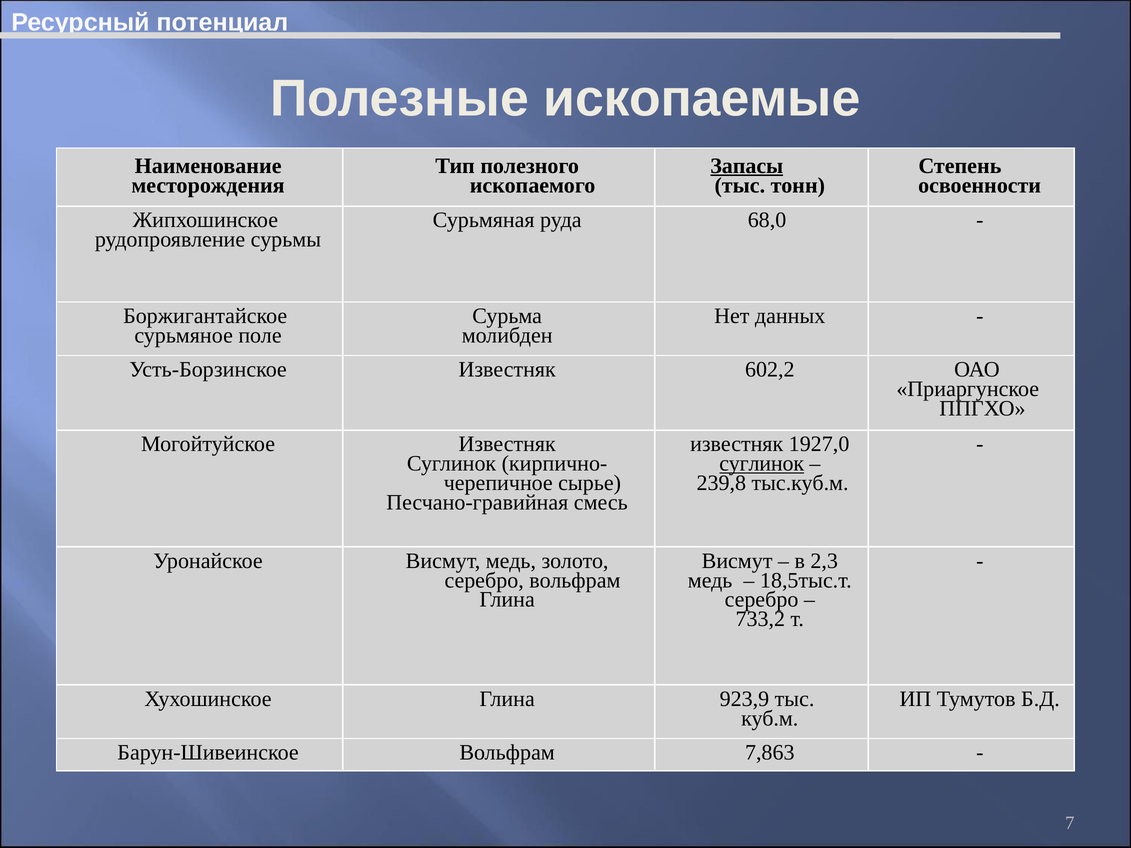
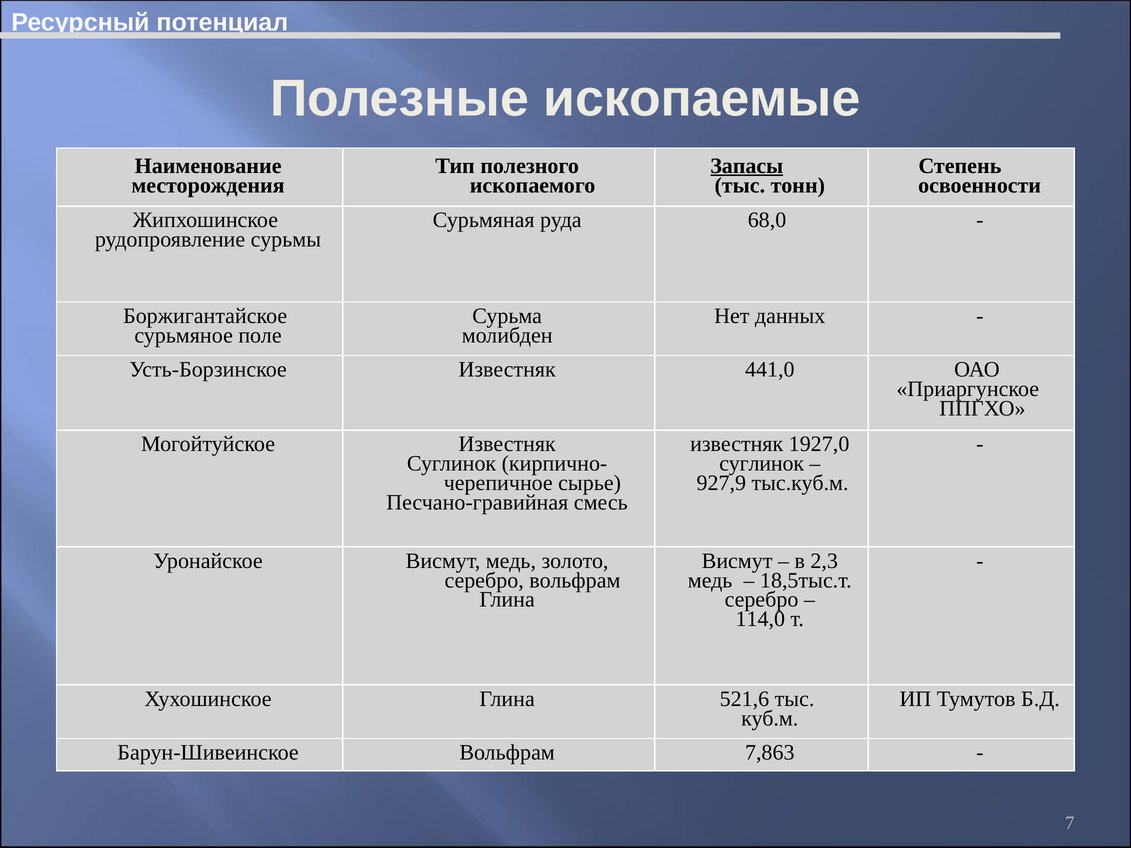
602,2: 602,2 -> 441,0
суглинок at (762, 464) underline: present -> none
239,8: 239,8 -> 927,9
733,2: 733,2 -> 114,0
923,9: 923,9 -> 521,6
